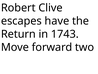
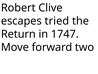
have: have -> tried
1743: 1743 -> 1747
